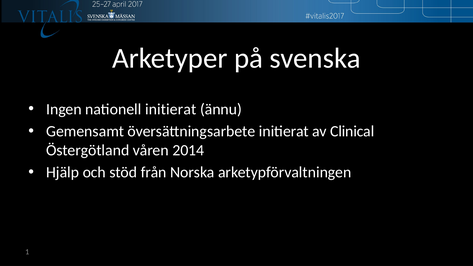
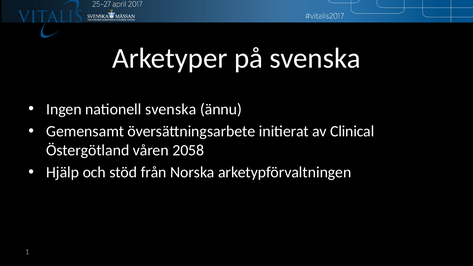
nationell initierat: initierat -> svenska
2014: 2014 -> 2058
